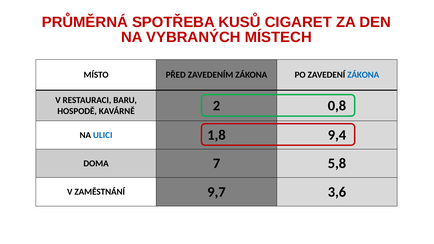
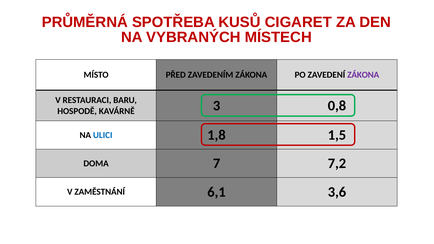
ZÁKONA at (363, 75) colour: blue -> purple
2: 2 -> 3
9,4: 9,4 -> 1,5
5,8: 5,8 -> 7,2
9,7: 9,7 -> 6,1
